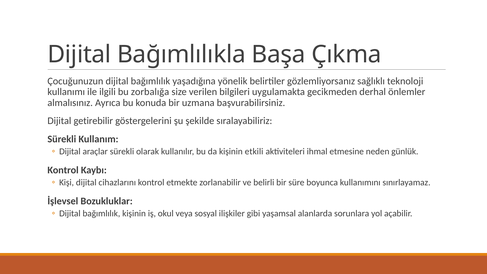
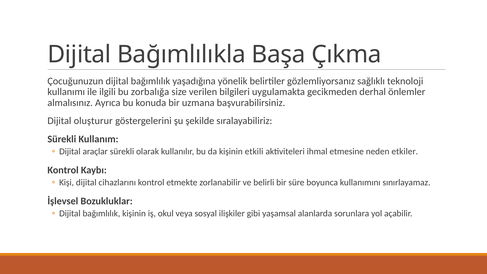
getirebilir: getirebilir -> oluşturur
günlük: günlük -> etkiler
